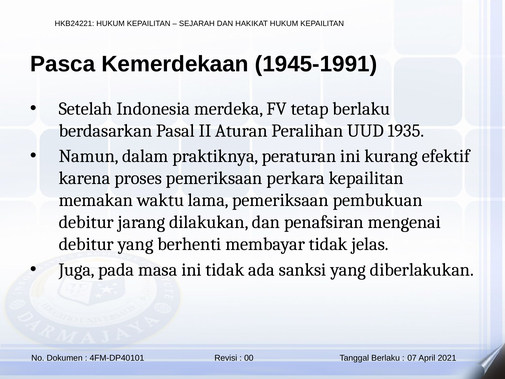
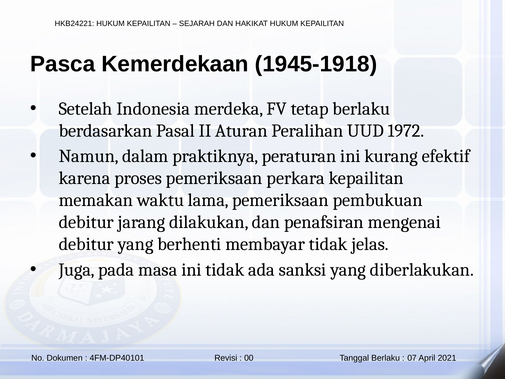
1945-1991: 1945-1991 -> 1945-1918
1935: 1935 -> 1972
